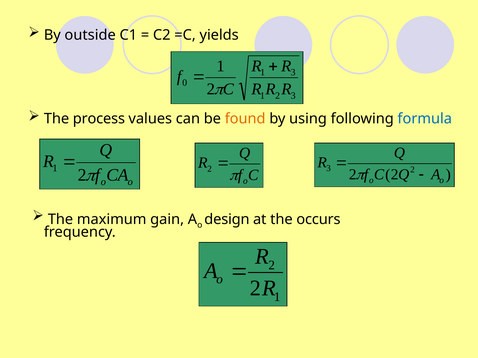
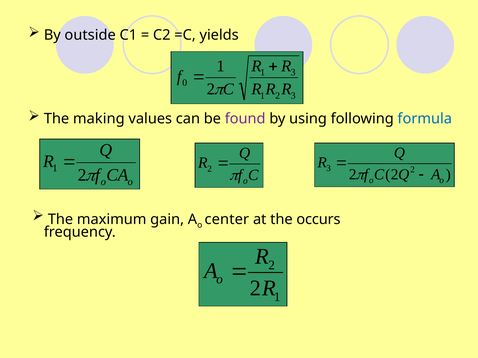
process: process -> making
found colour: orange -> purple
design: design -> center
